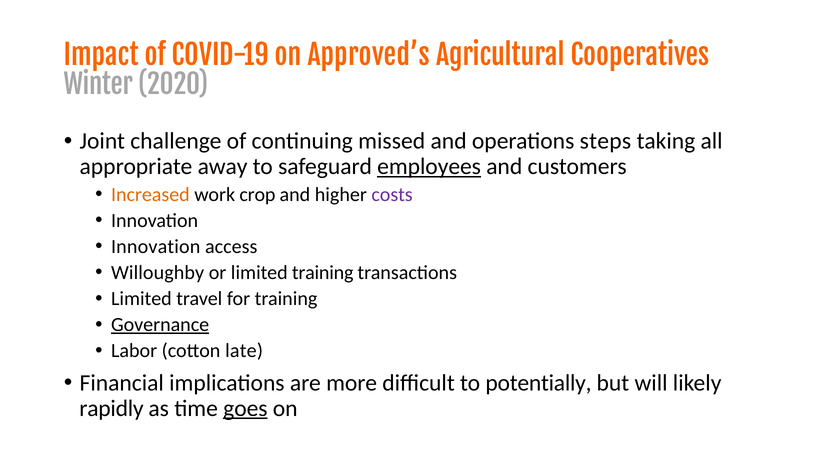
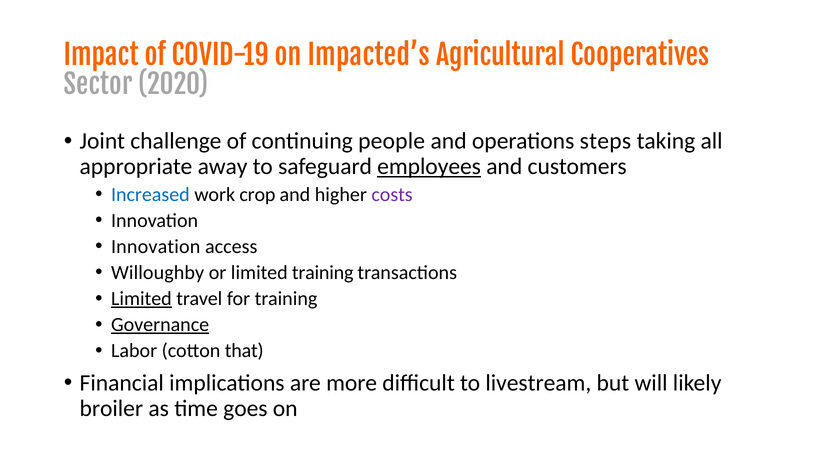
Approved’s: Approved’s -> Impacted’s
Winter: Winter -> Sector
missed: missed -> people
Increased colour: orange -> blue
Limited at (141, 299) underline: none -> present
late: late -> that
potentially: potentially -> livestream
rapidly: rapidly -> broiler
goes underline: present -> none
